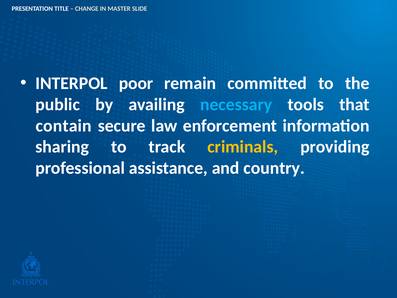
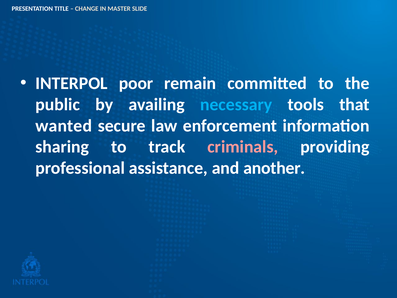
contain: contain -> wanted
criminals colour: yellow -> pink
country: country -> another
